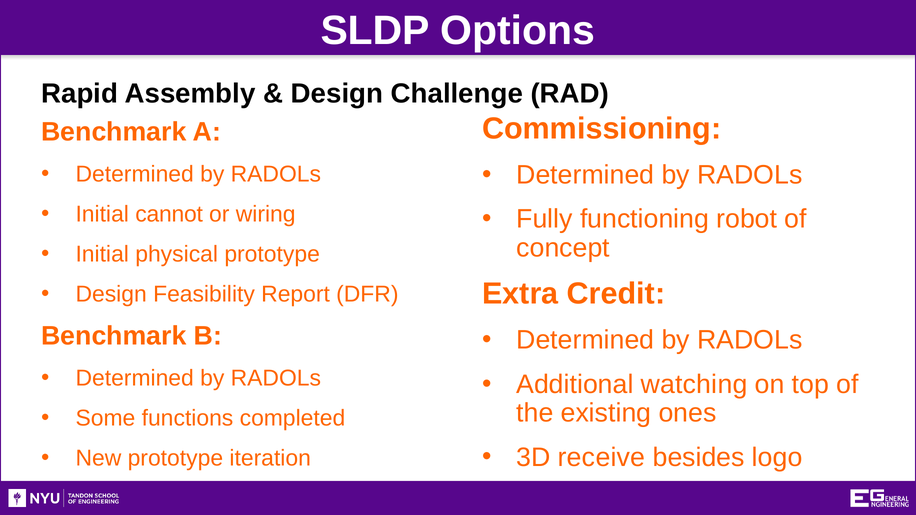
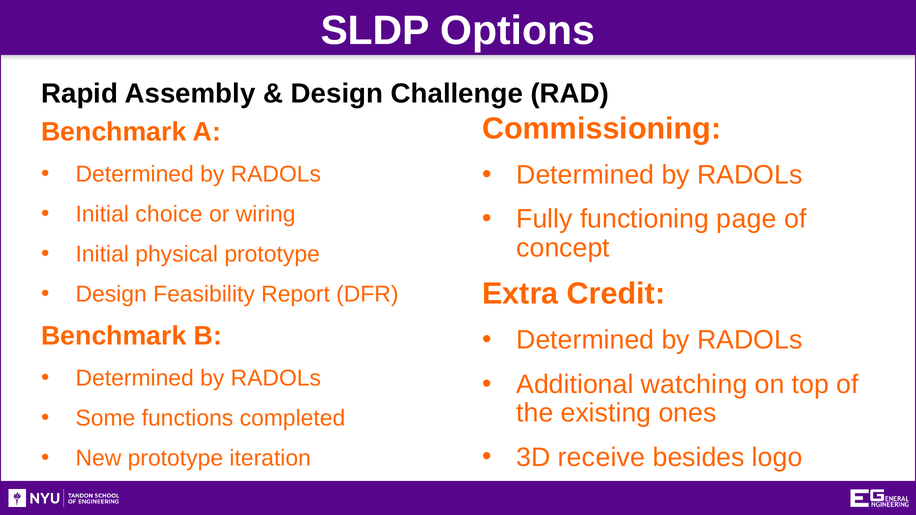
cannot: cannot -> choice
robot: robot -> page
